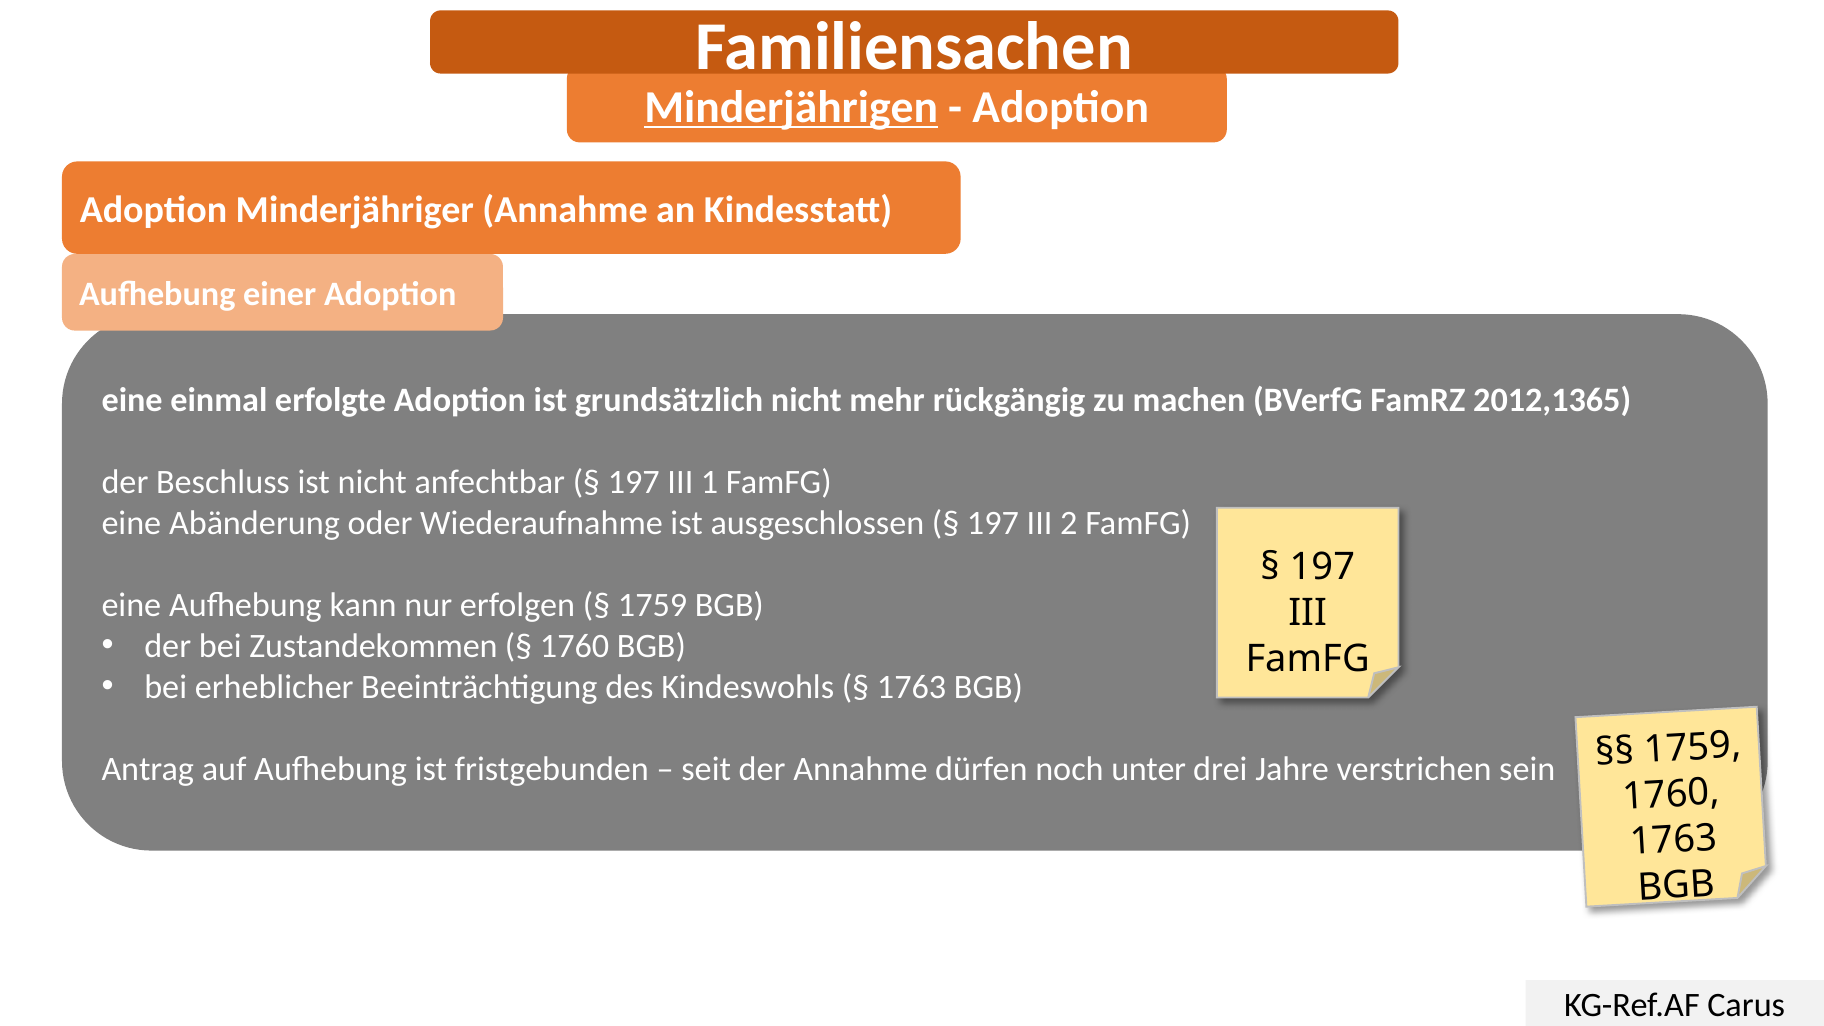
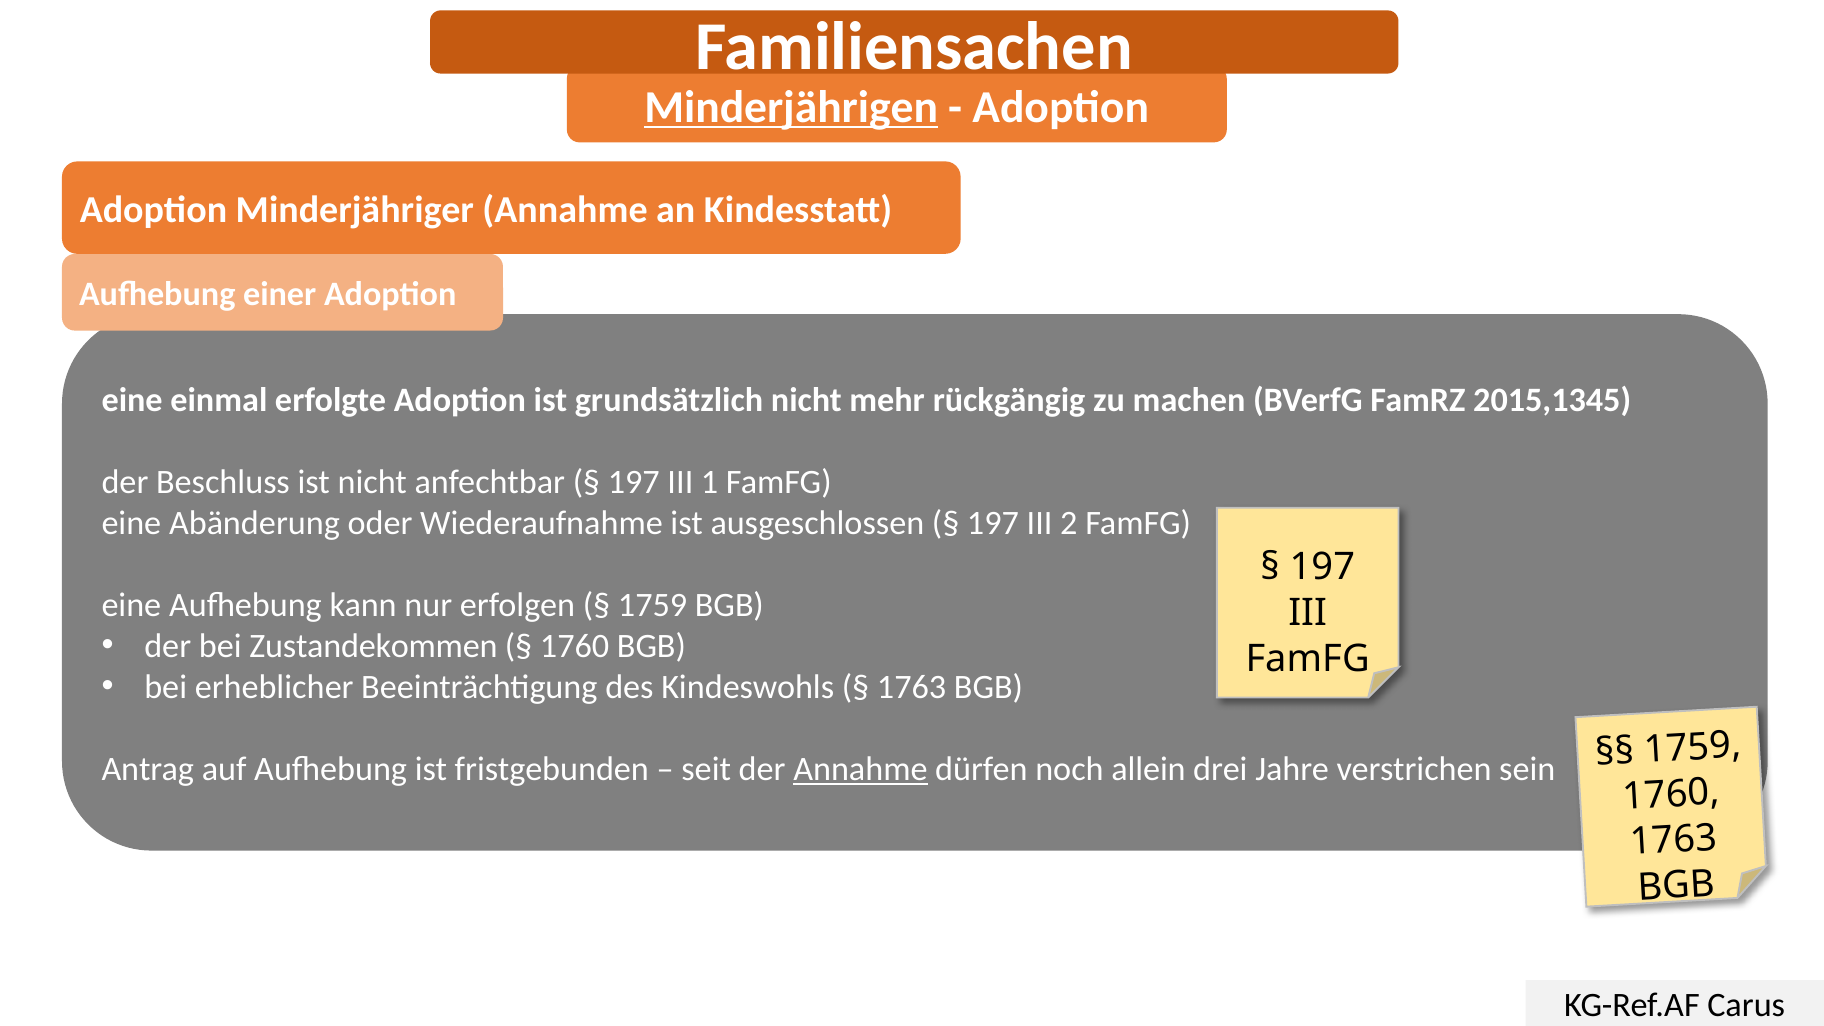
2012,1365: 2012,1365 -> 2015,1345
Annahme at (860, 769) underline: none -> present
unter: unter -> allein
